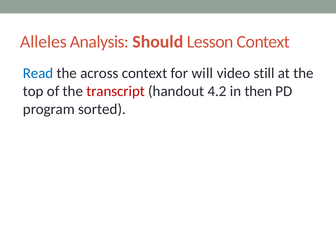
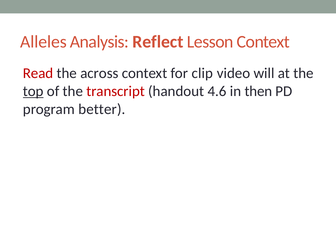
Should: Should -> Reflect
Read colour: blue -> red
will: will -> clip
still: still -> will
top underline: none -> present
4.2: 4.2 -> 4.6
sorted: sorted -> better
